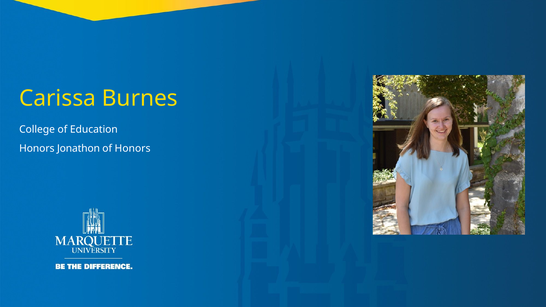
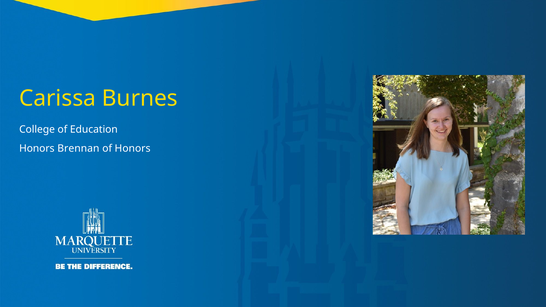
Jonathon: Jonathon -> Brennan
